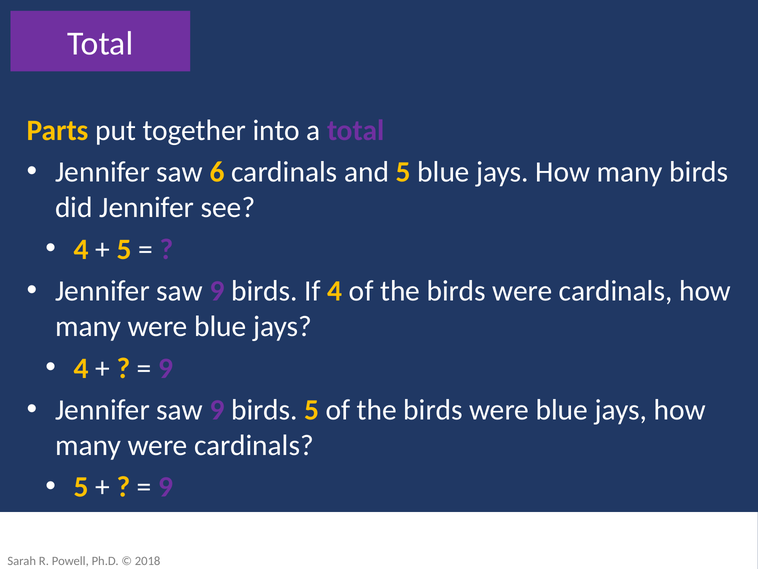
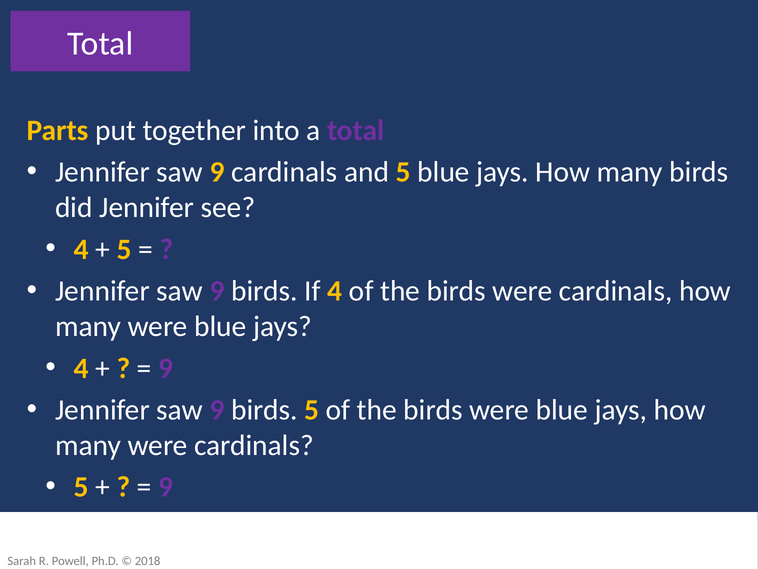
6 at (217, 172): 6 -> 9
